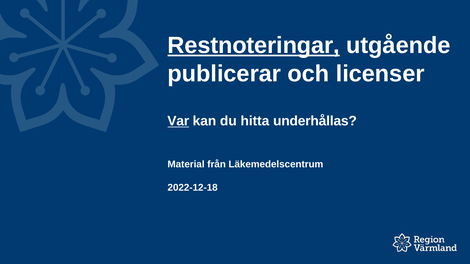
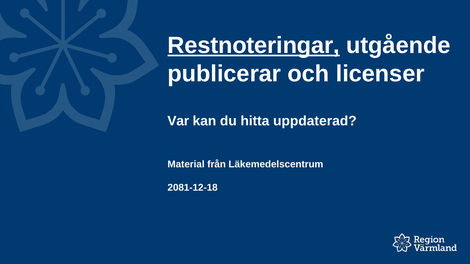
Var underline: present -> none
underhållas: underhållas -> uppdaterad
2022-12-18: 2022-12-18 -> 2081-12-18
